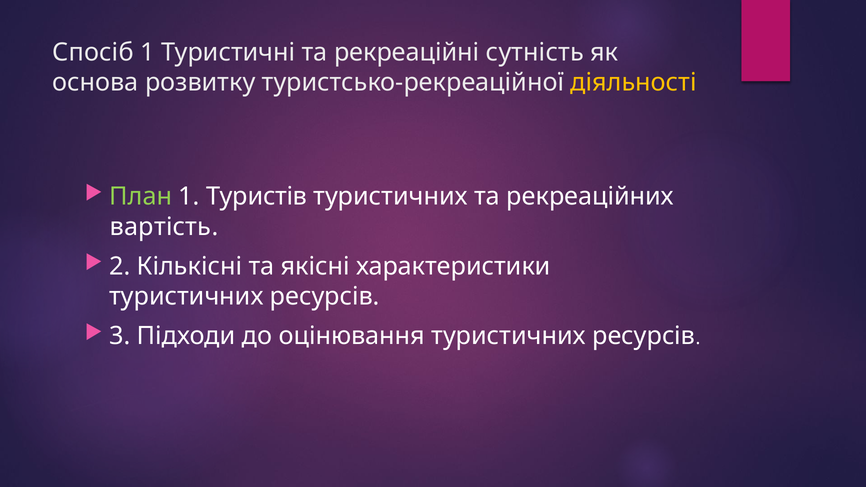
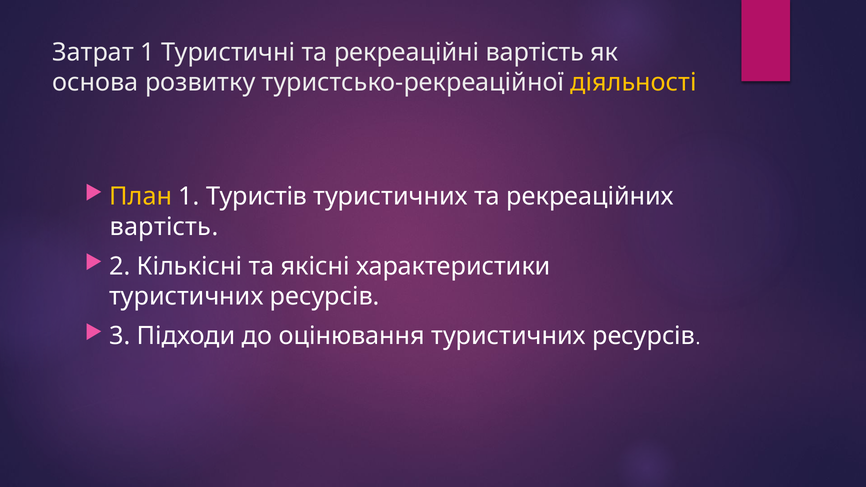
Спосіб: Спосіб -> Затрат
рекреаційні сутність: сутність -> вартість
План colour: light green -> yellow
